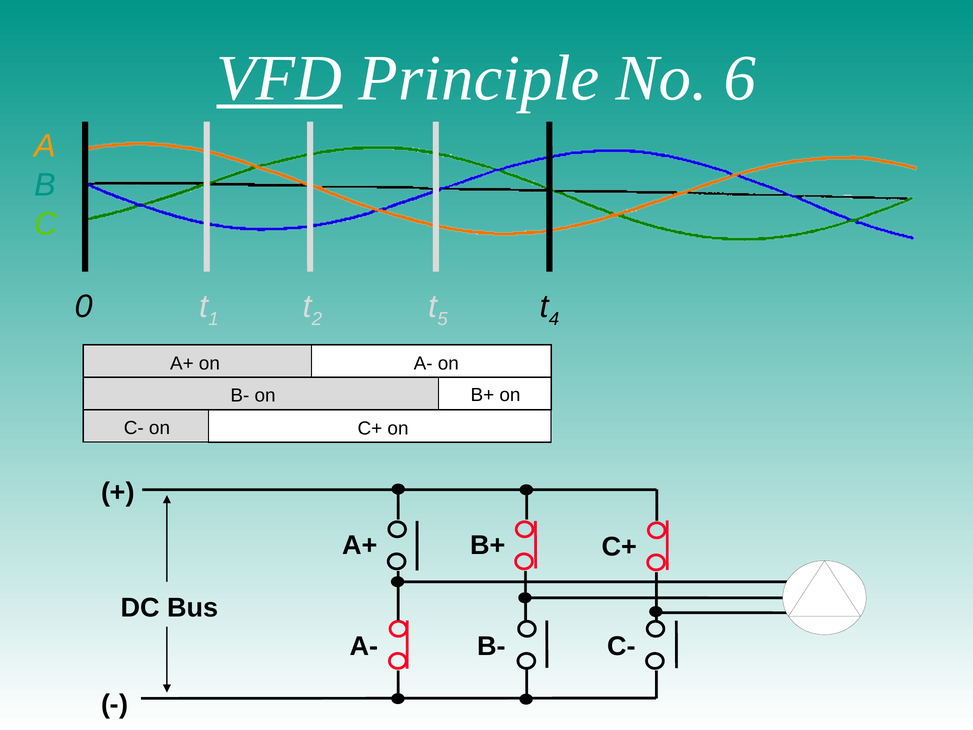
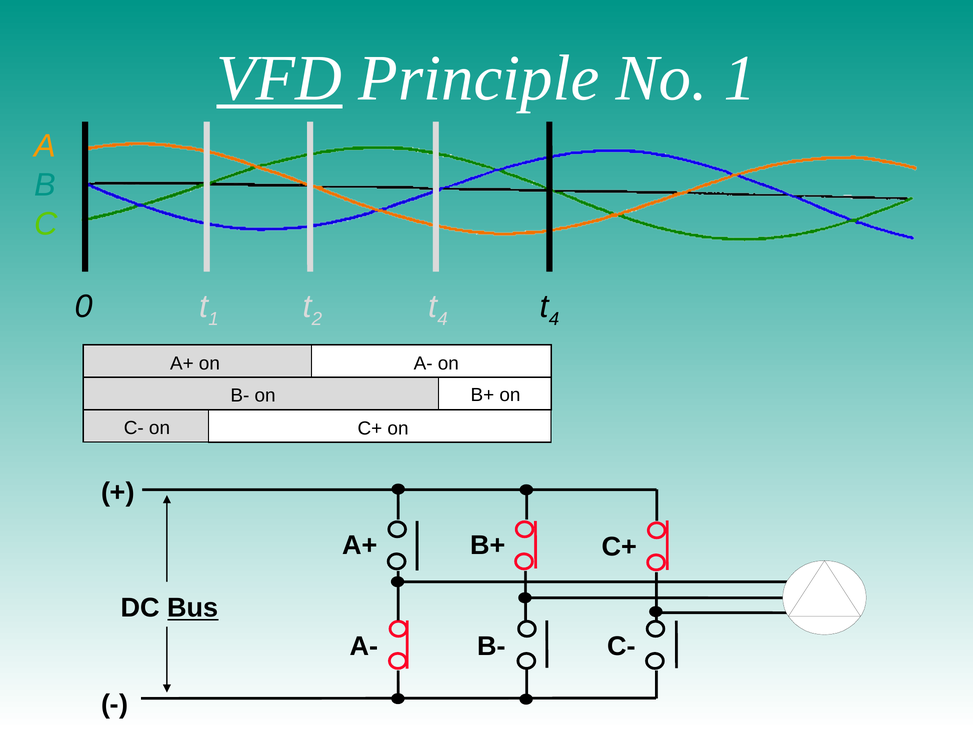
No 6: 6 -> 1
5 at (443, 319): 5 -> 4
Bus underline: none -> present
